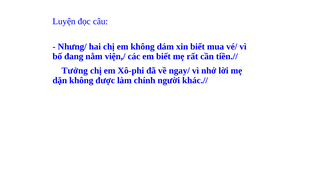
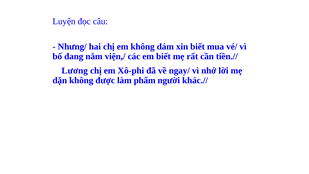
Tưởng: Tưởng -> Lương
chính: chính -> phẩm
